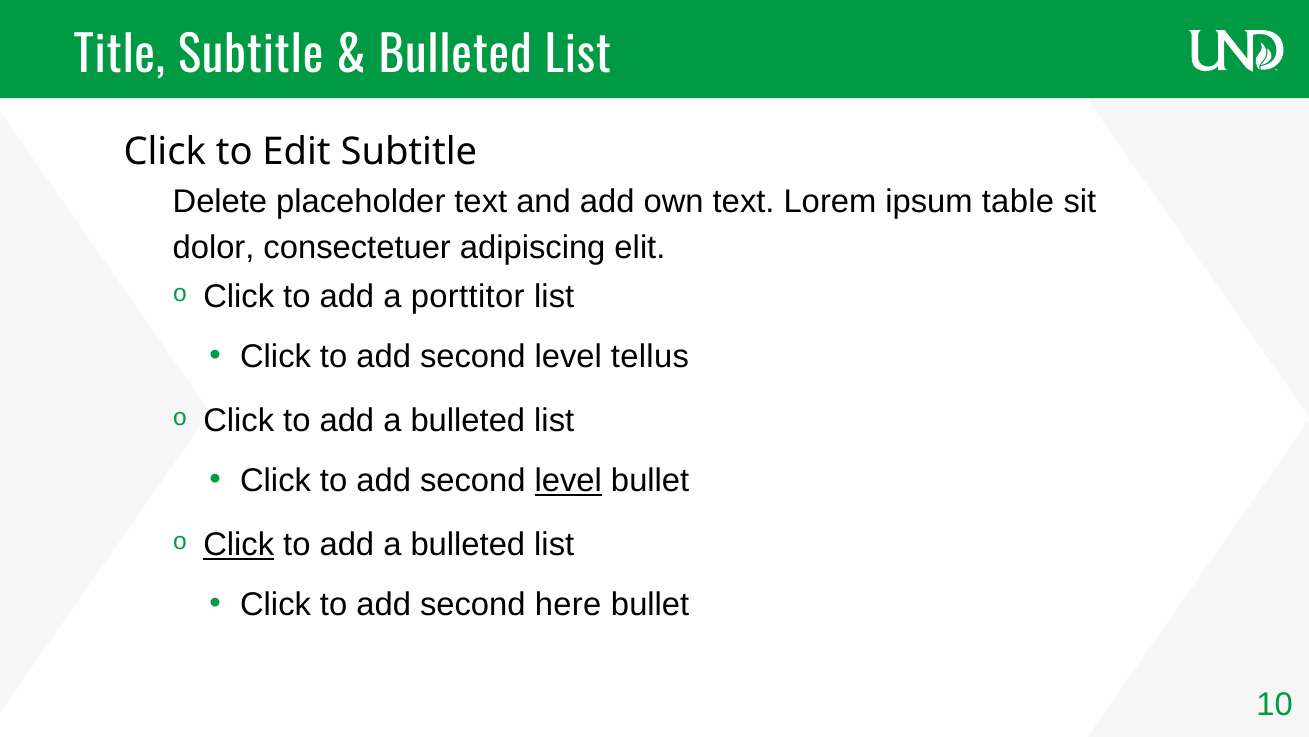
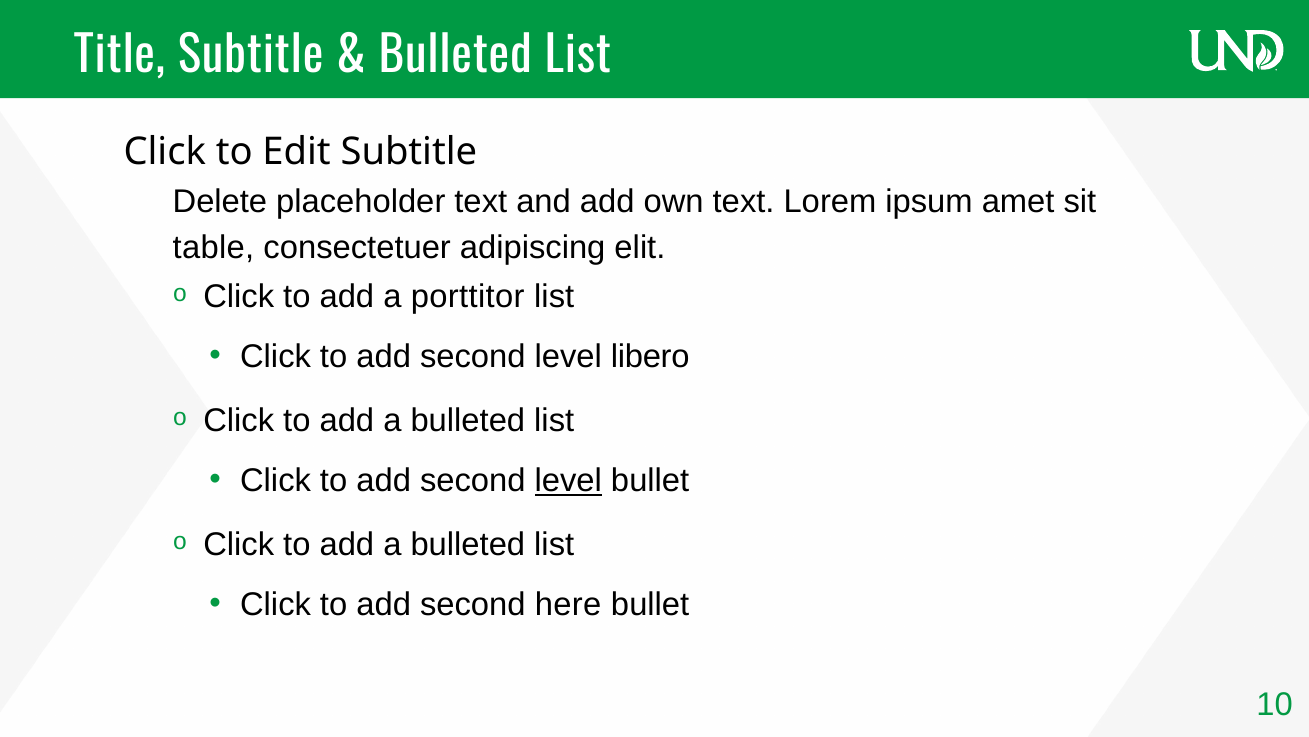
table: table -> amet
dolor: dolor -> table
tellus: tellus -> libero
Click at (239, 544) underline: present -> none
